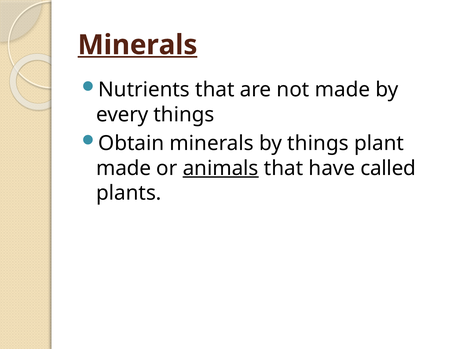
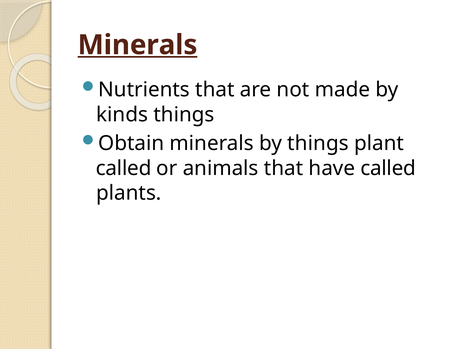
every: every -> kinds
made at (124, 168): made -> called
animals underline: present -> none
